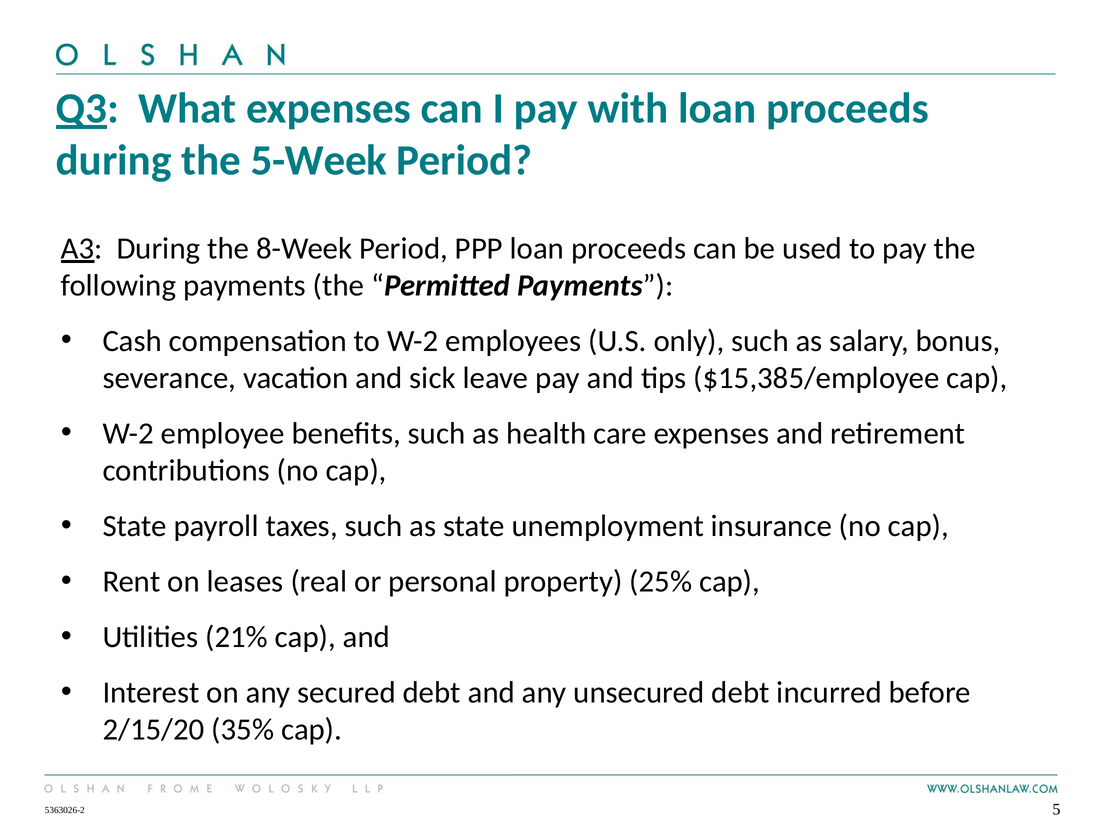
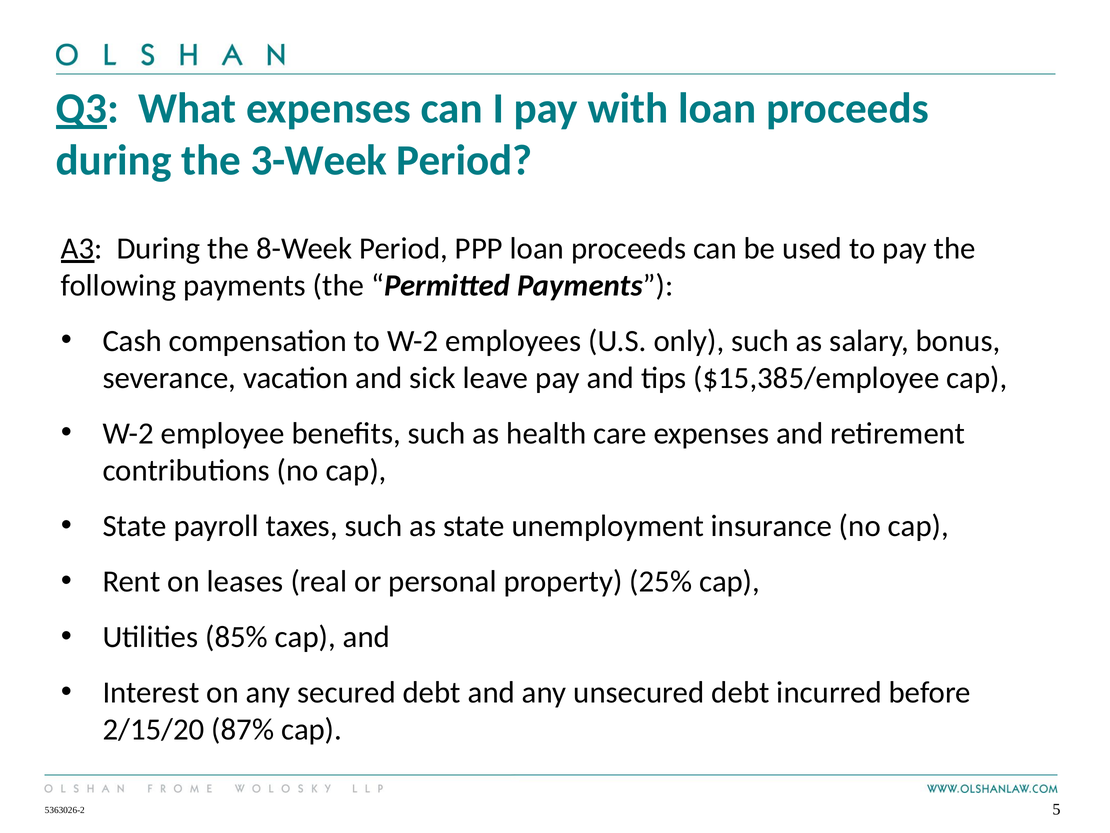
5-Week: 5-Week -> 3-Week
21%: 21% -> 85%
35%: 35% -> 87%
